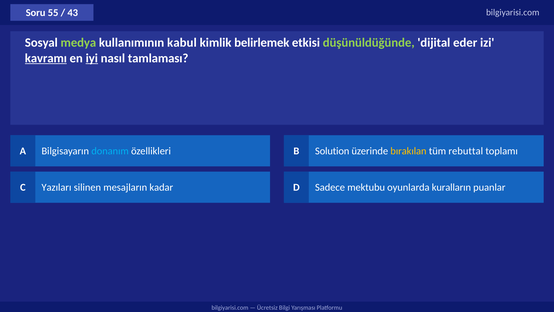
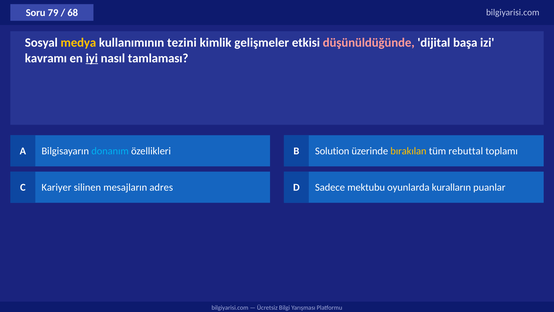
55: 55 -> 79
43: 43 -> 68
medya colour: light green -> yellow
kabul: kabul -> tezini
belirlemek: belirlemek -> gelişmeler
düşünüldüğünde colour: light green -> pink
eder: eder -> başa
kavramı underline: present -> none
Yazıları: Yazıları -> Kariyer
kadar: kadar -> adres
